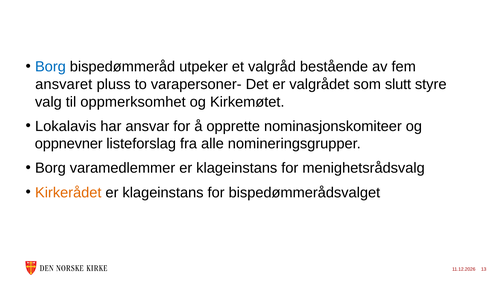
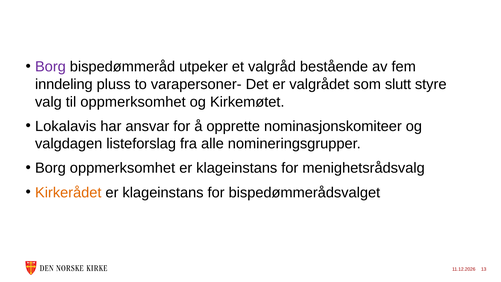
Borg at (50, 67) colour: blue -> purple
ansvaret: ansvaret -> inndeling
oppnevner: oppnevner -> valgdagen
Borg varamedlemmer: varamedlemmer -> oppmerksomhet
